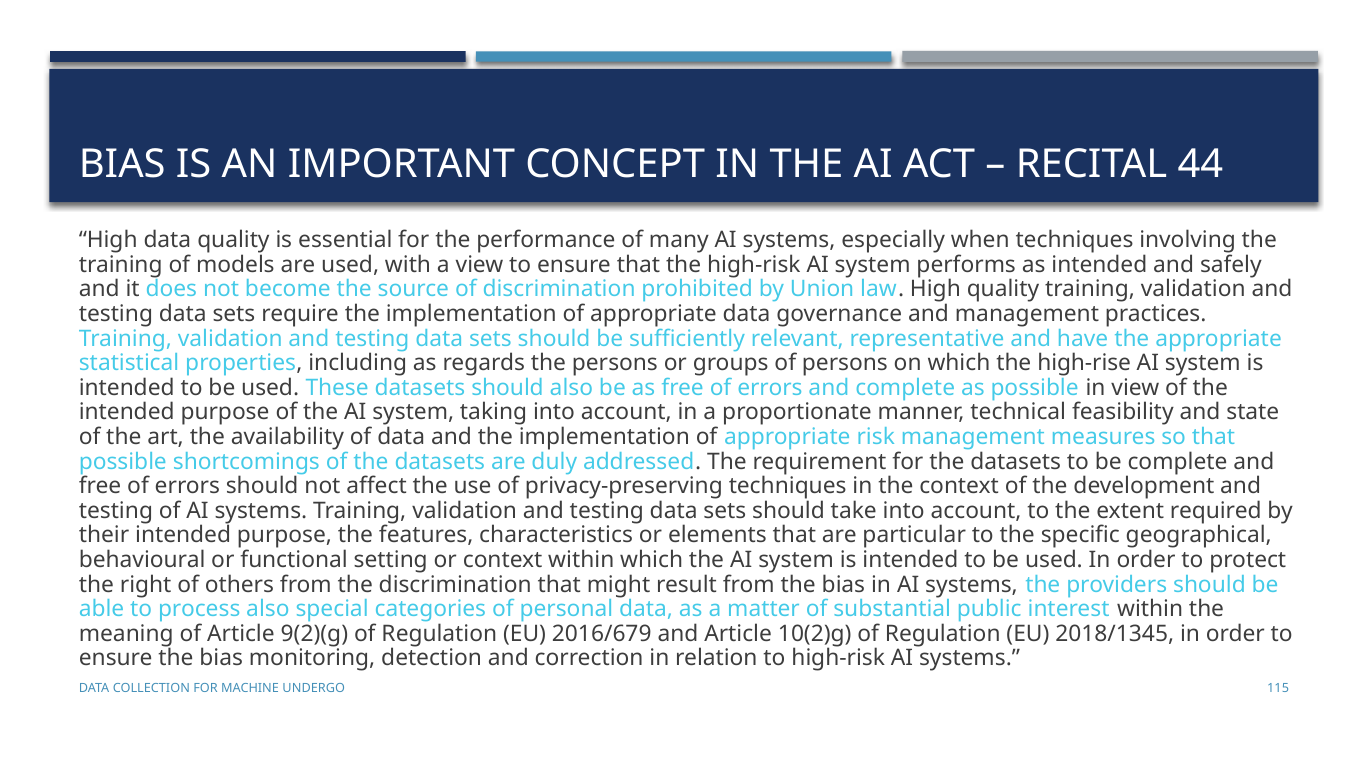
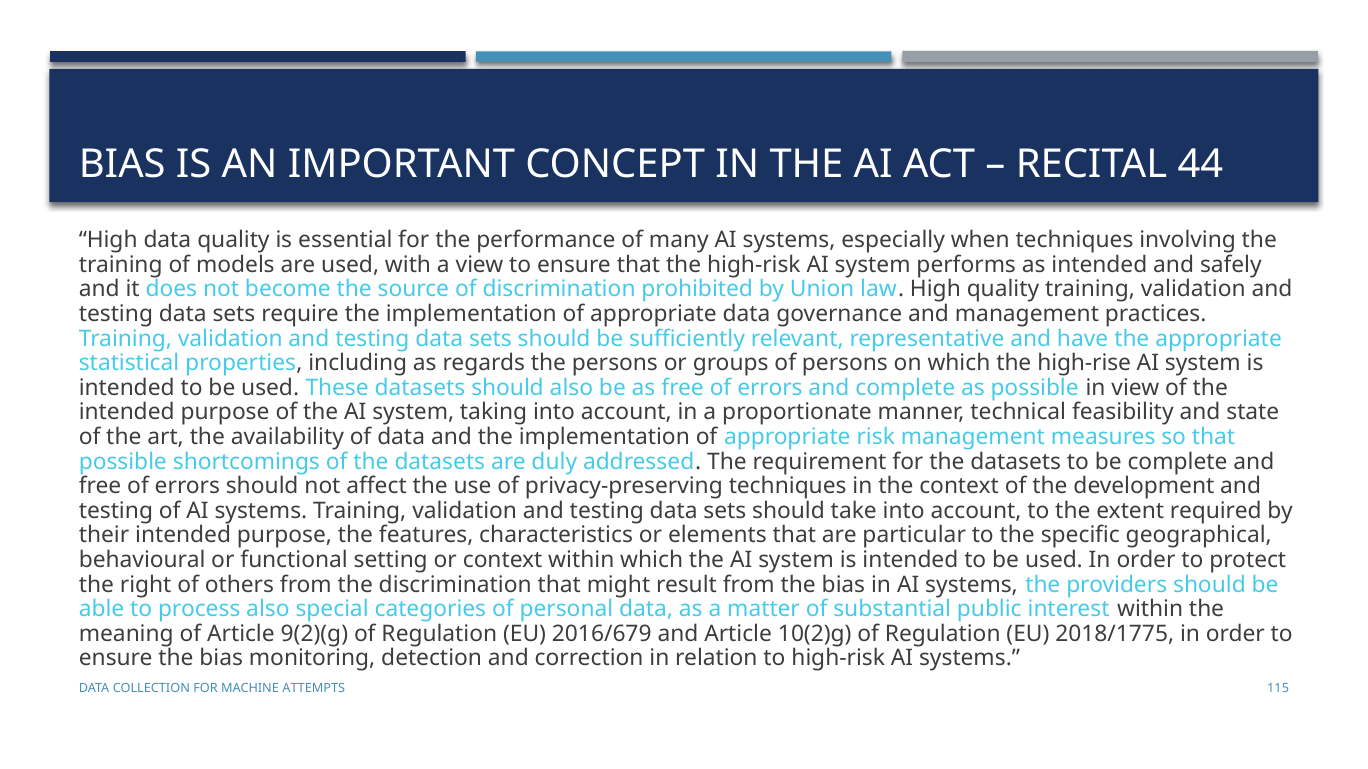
2018/1345: 2018/1345 -> 2018/1775
UNDERGO: UNDERGO -> ATTEMPTS
